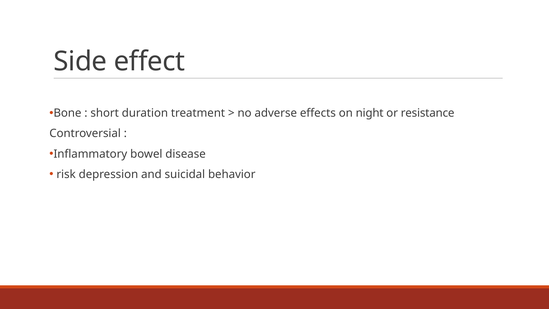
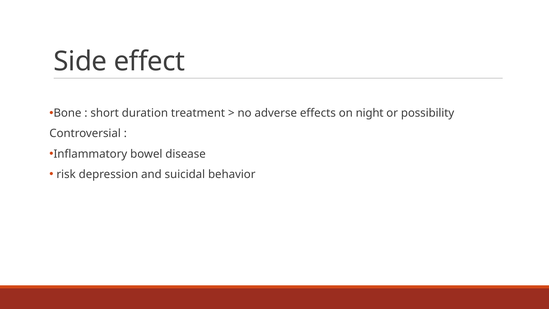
resistance: resistance -> possibility
